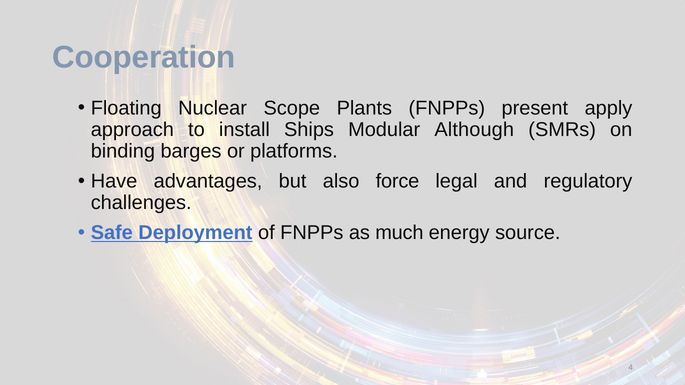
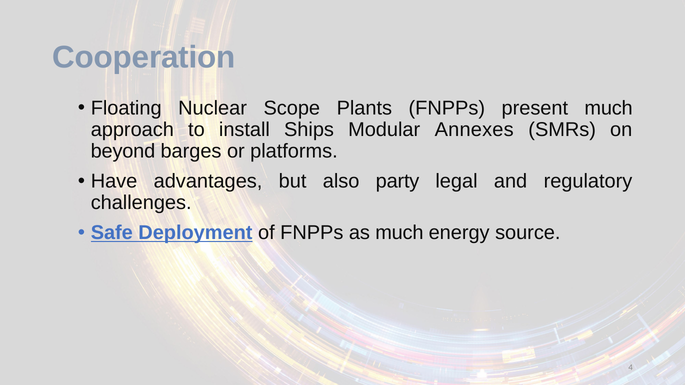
present apply: apply -> much
Although: Although -> Annexes
binding: binding -> beyond
force: force -> party
